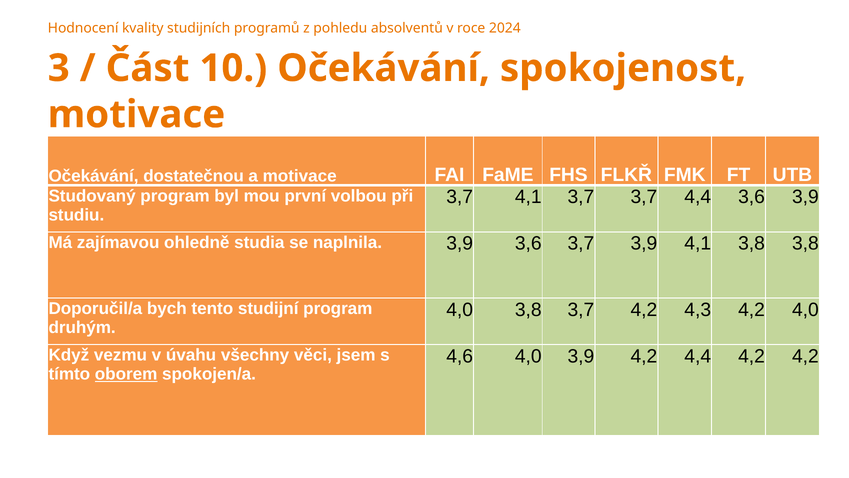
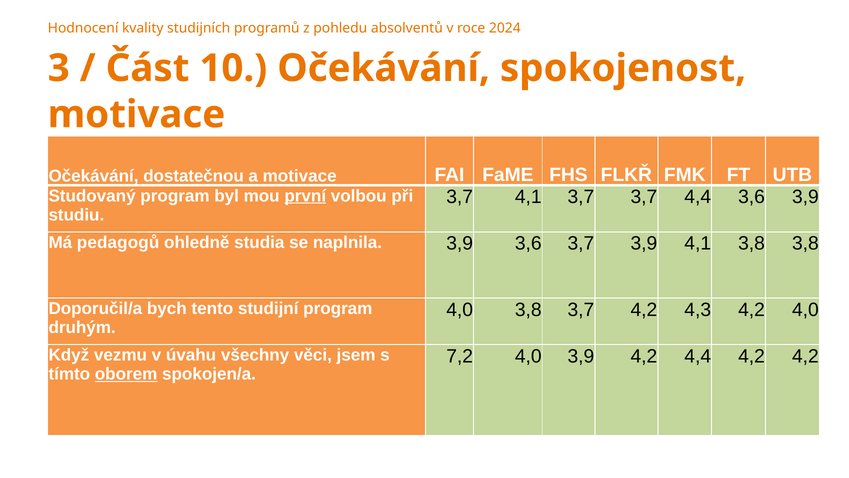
první underline: none -> present
zajímavou: zajímavou -> pedagogů
4,6: 4,6 -> 7,2
